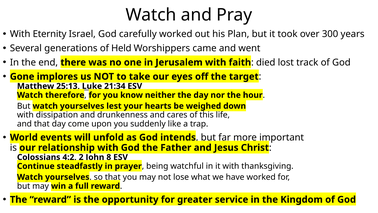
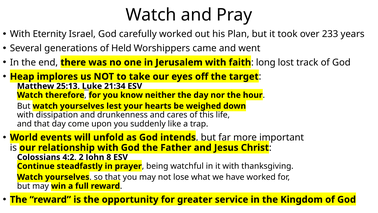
300: 300 -> 233
died: died -> long
Gone: Gone -> Heap
